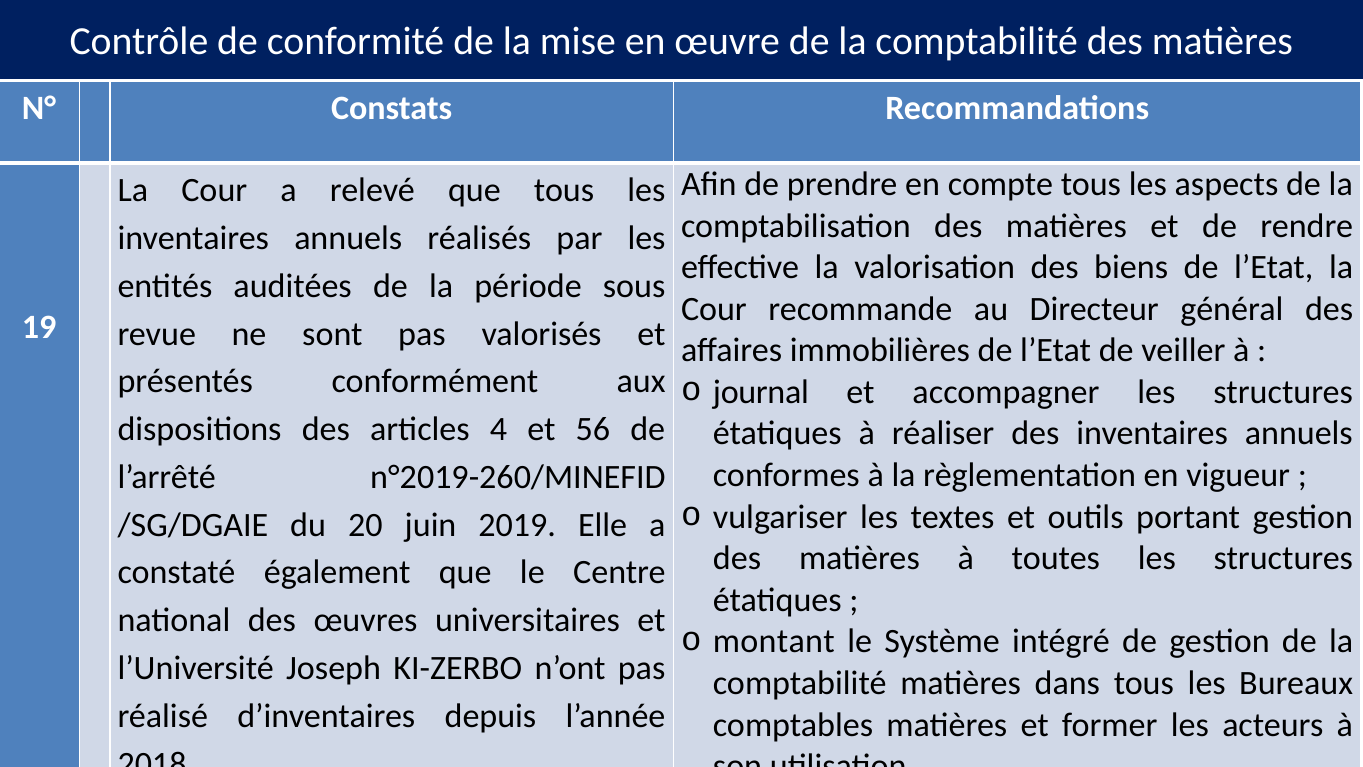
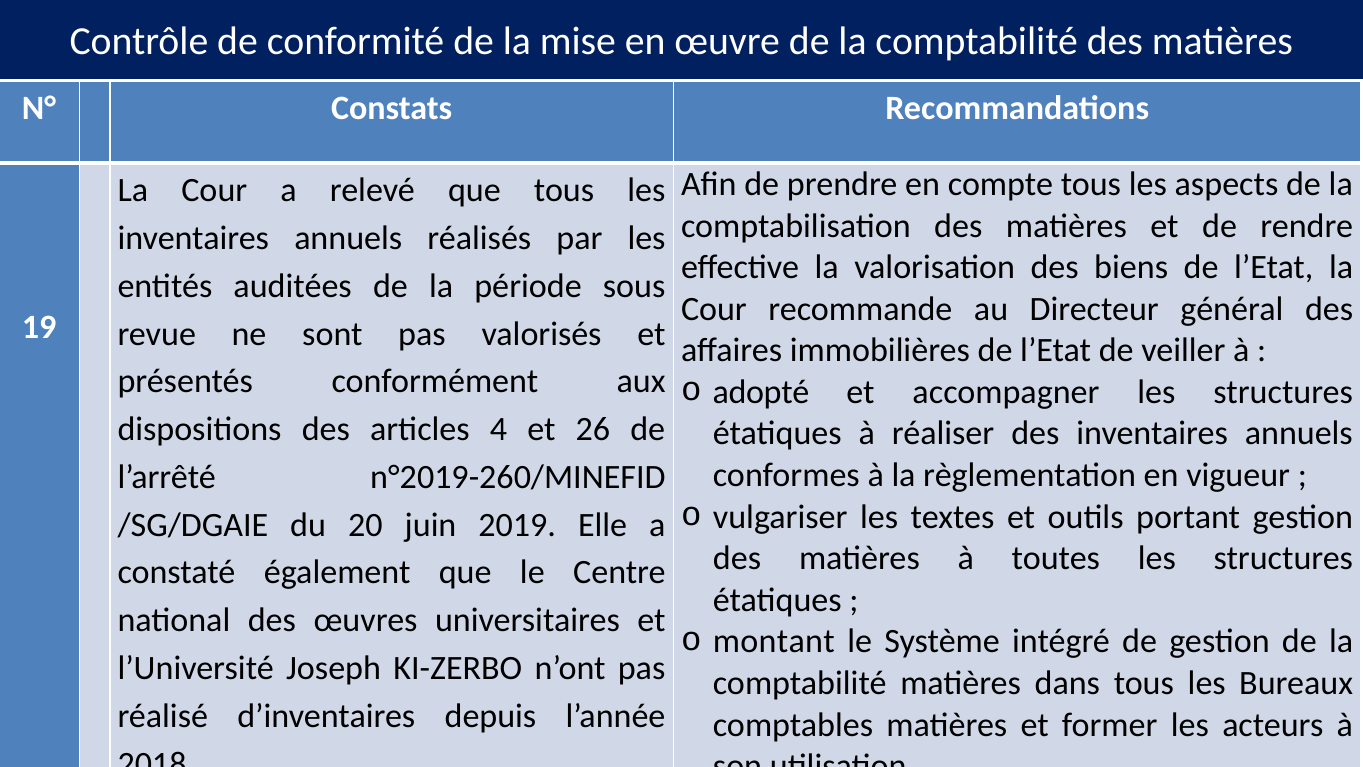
journal: journal -> adopté
56: 56 -> 26
